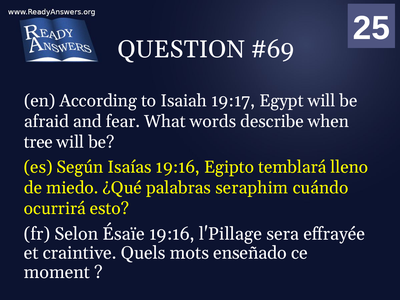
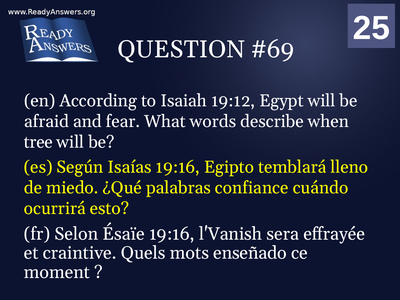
19:17: 19:17 -> 19:12
seraphim: seraphim -> confiance
l'Pillage: l'Pillage -> l'Vanish
